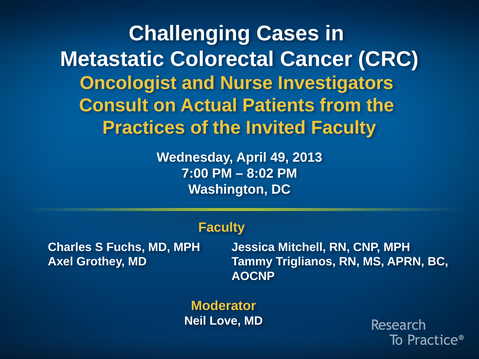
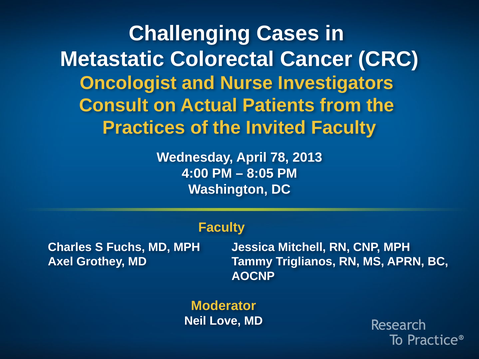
49: 49 -> 78
7:00: 7:00 -> 4:00
8:02: 8:02 -> 8:05
